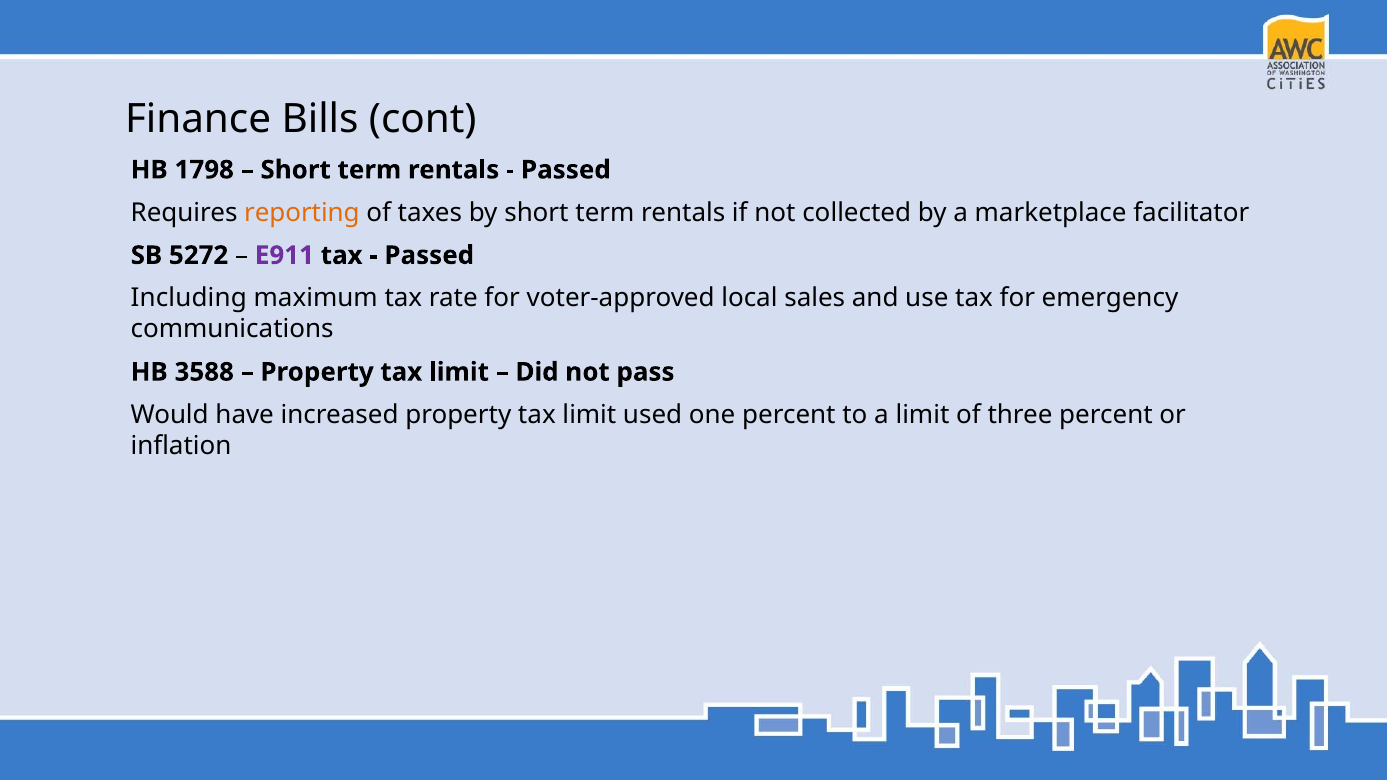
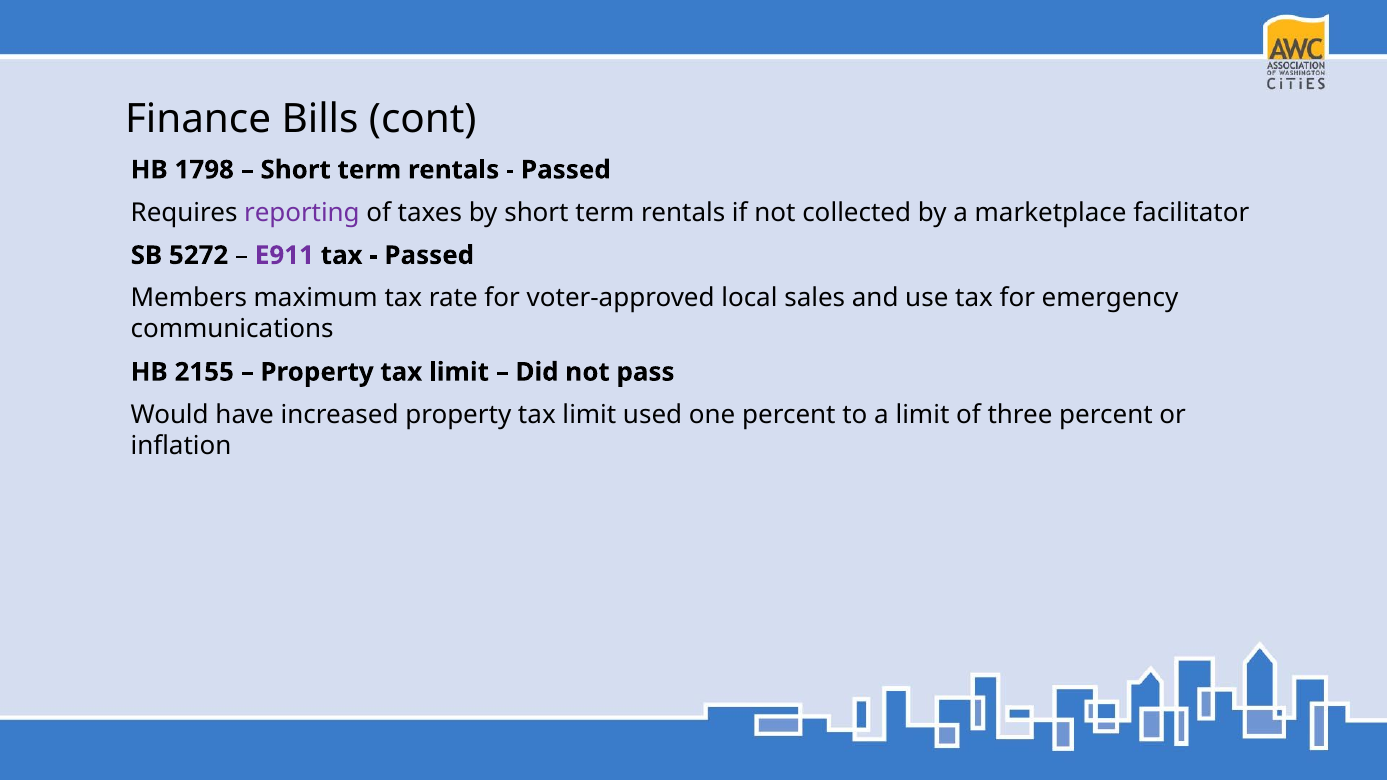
reporting colour: orange -> purple
Including: Including -> Members
3588: 3588 -> 2155
